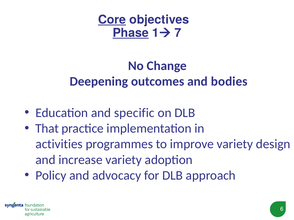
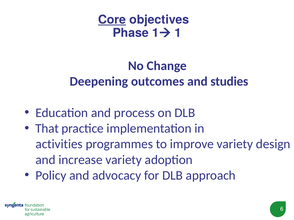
Phase underline: present -> none
7: 7 -> 1
bodies: bodies -> studies
specific: specific -> process
